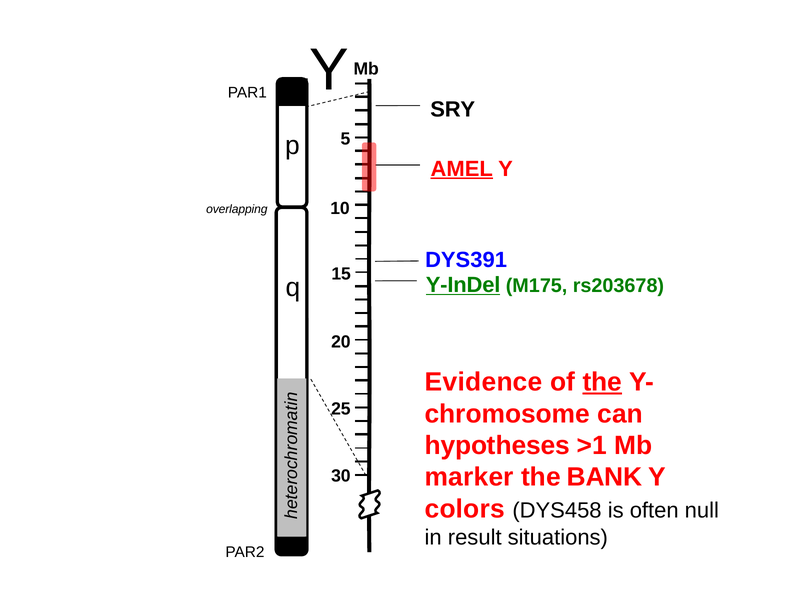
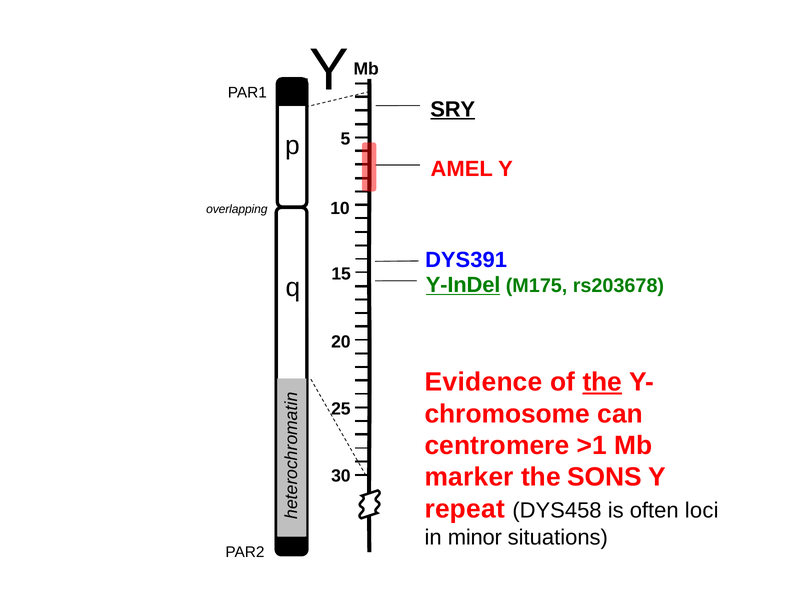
SRY underline: none -> present
AMEL underline: present -> none
hypotheses: hypotheses -> centromere
BANK: BANK -> SONS
colors: colors -> repeat
null: null -> loci
result: result -> minor
